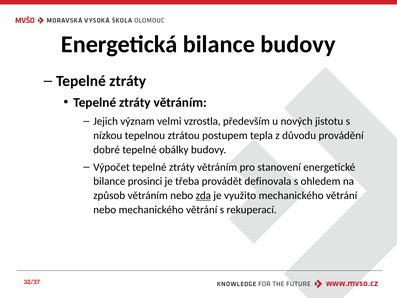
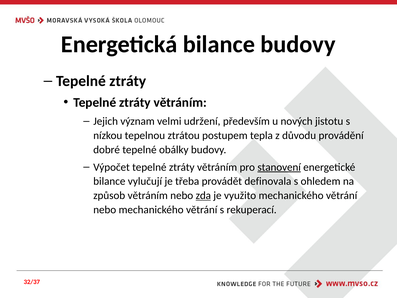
vzrostla: vzrostla -> udržení
stanovení underline: none -> present
prosinci: prosinci -> vylučují
